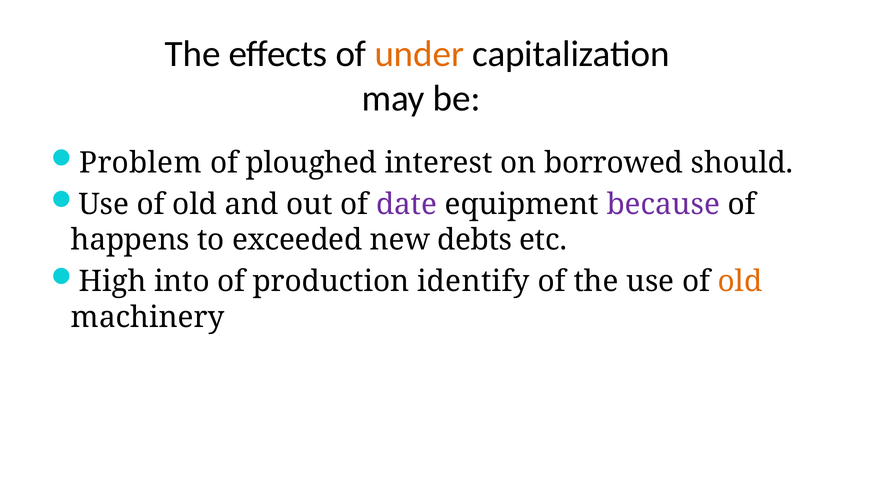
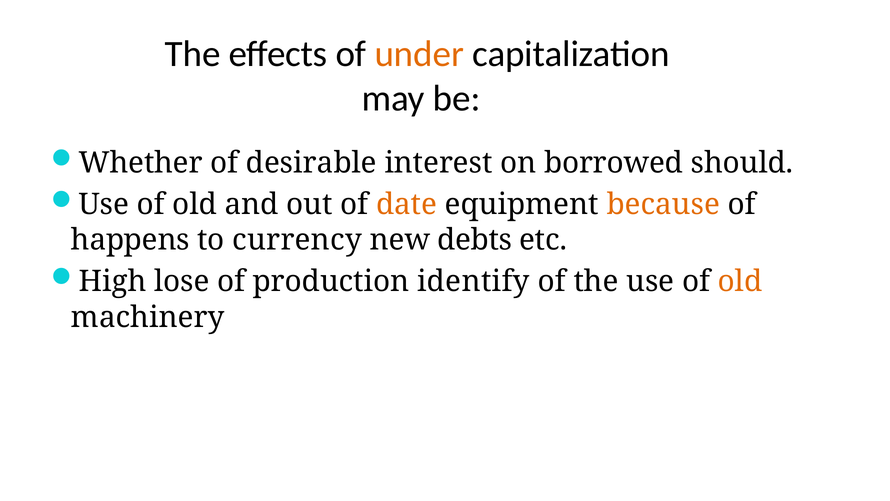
Problem: Problem -> Whether
ploughed: ploughed -> desirable
date colour: purple -> orange
because colour: purple -> orange
exceeded: exceeded -> currency
into: into -> lose
